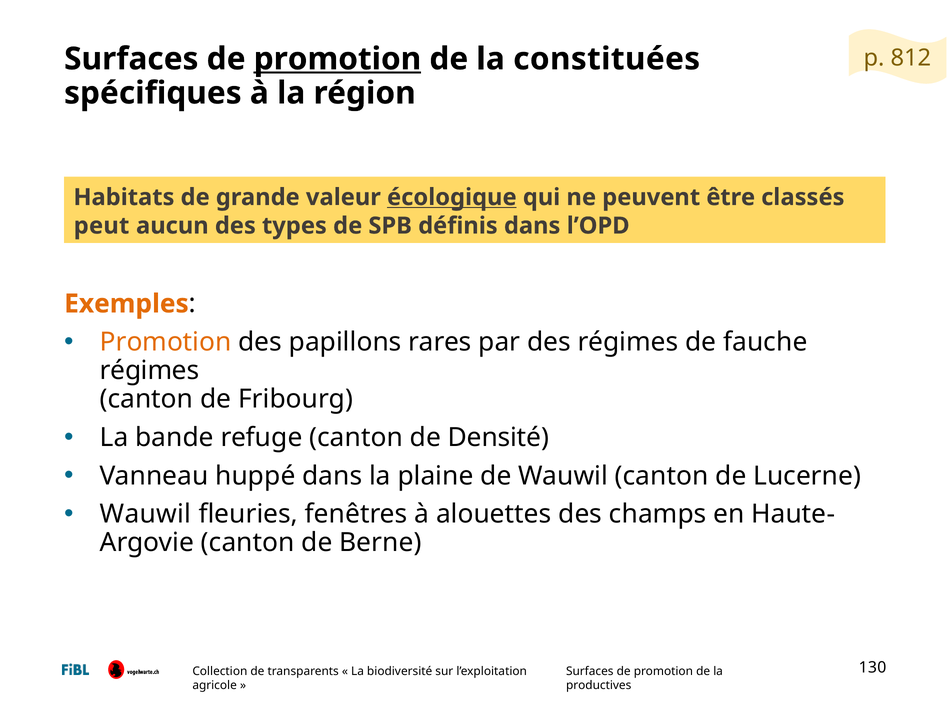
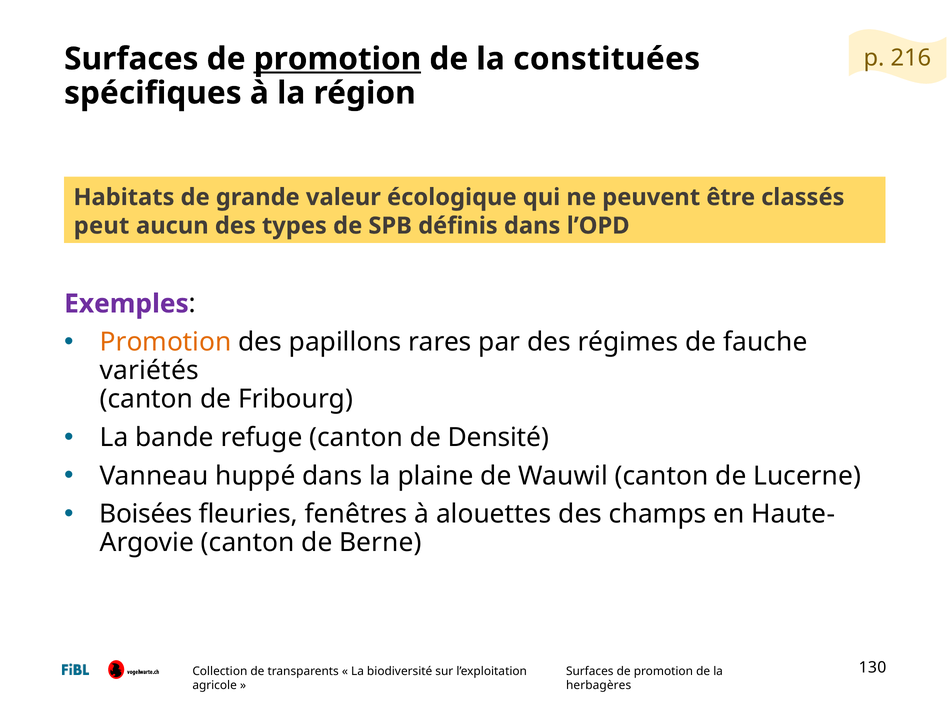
812: 812 -> 216
écologique underline: present -> none
Exemples colour: orange -> purple
régimes at (149, 370): régimes -> variétés
Wauwil at (146, 514): Wauwil -> Boisées
productives: productives -> herbagères
